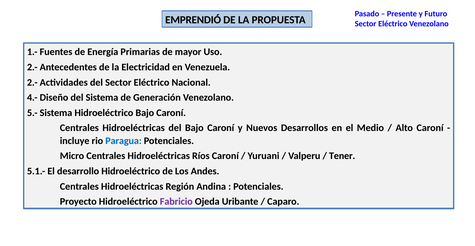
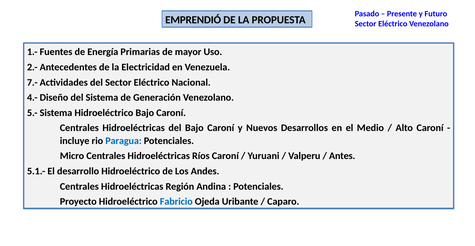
2.- at (32, 83): 2.- -> 7.-
Tener: Tener -> Antes
Fabricio colour: purple -> blue
